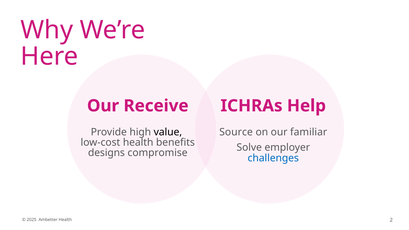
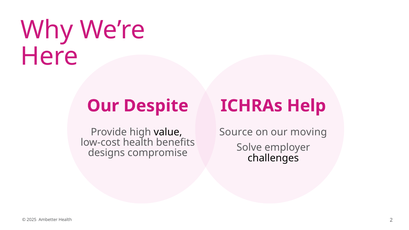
Receive: Receive -> Despite
familiar: familiar -> moving
challenges colour: blue -> black
